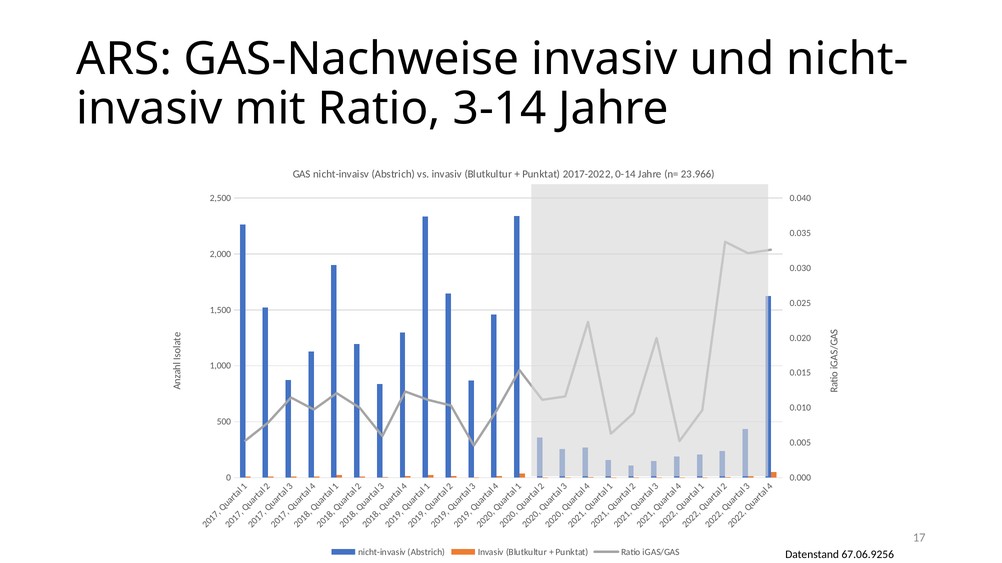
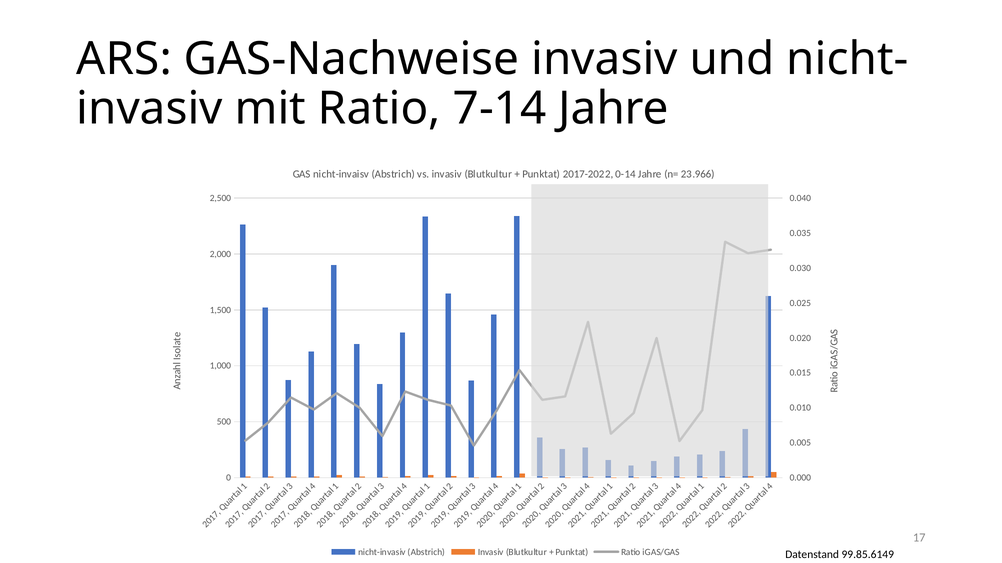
3-14: 3-14 -> 7-14
67.06.9256: 67.06.9256 -> 99.85.6149
